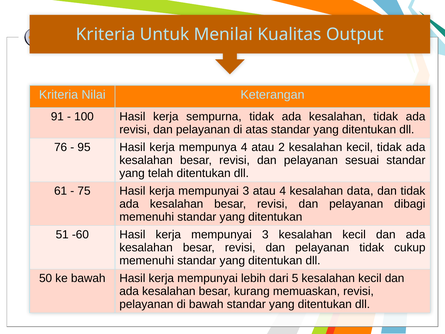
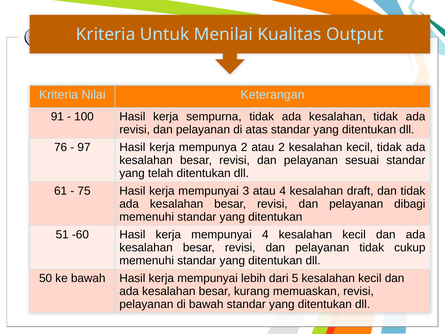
95: 95 -> 97
mempunya 4: 4 -> 2
data: data -> draft
3 at (265, 234): 3 -> 4
